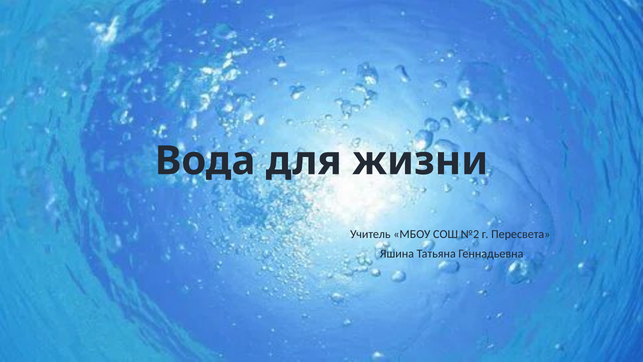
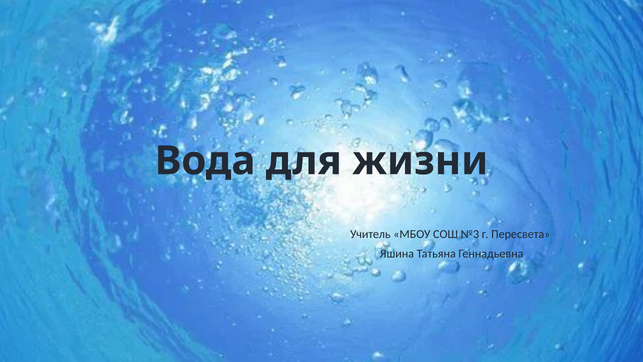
№2: №2 -> №3
